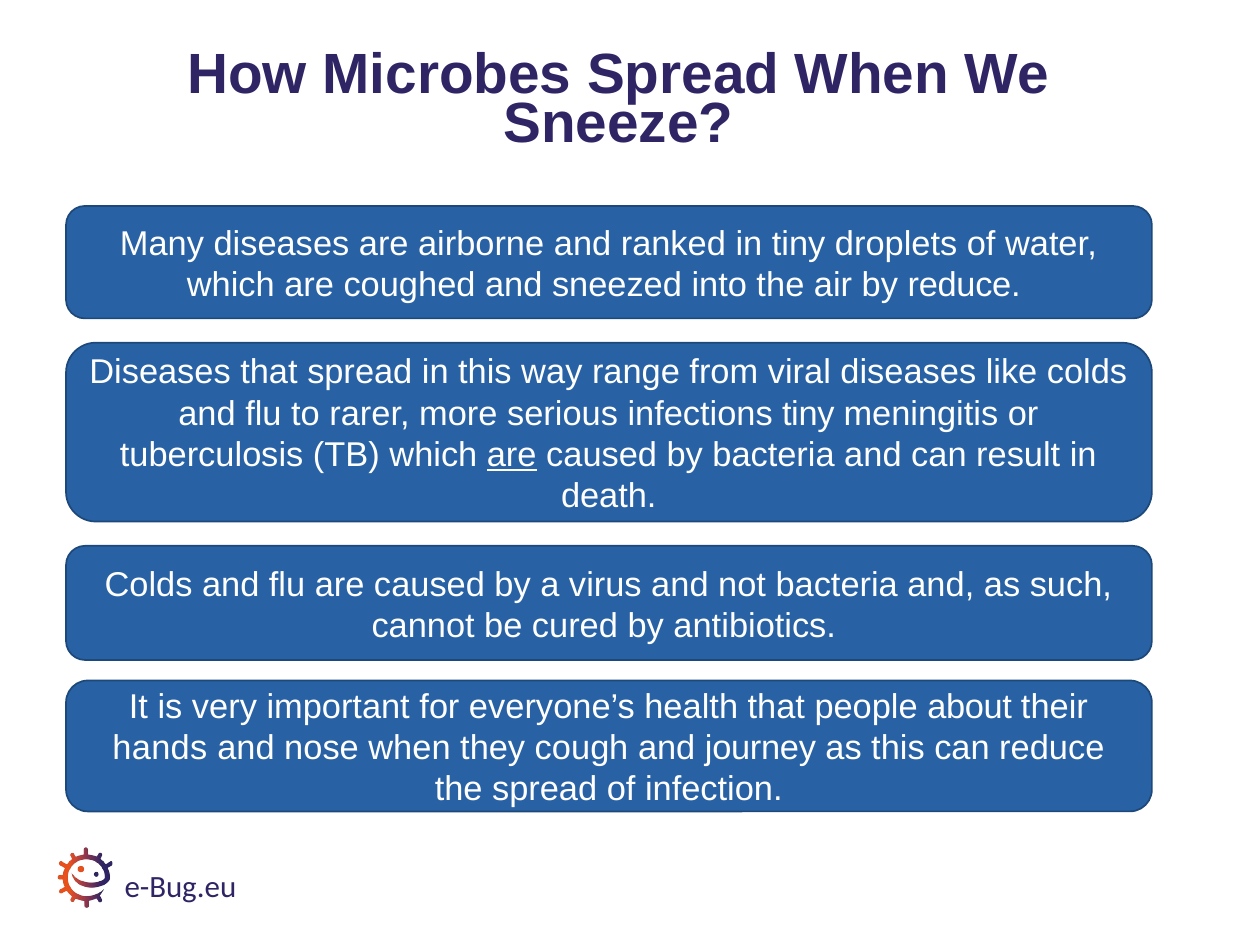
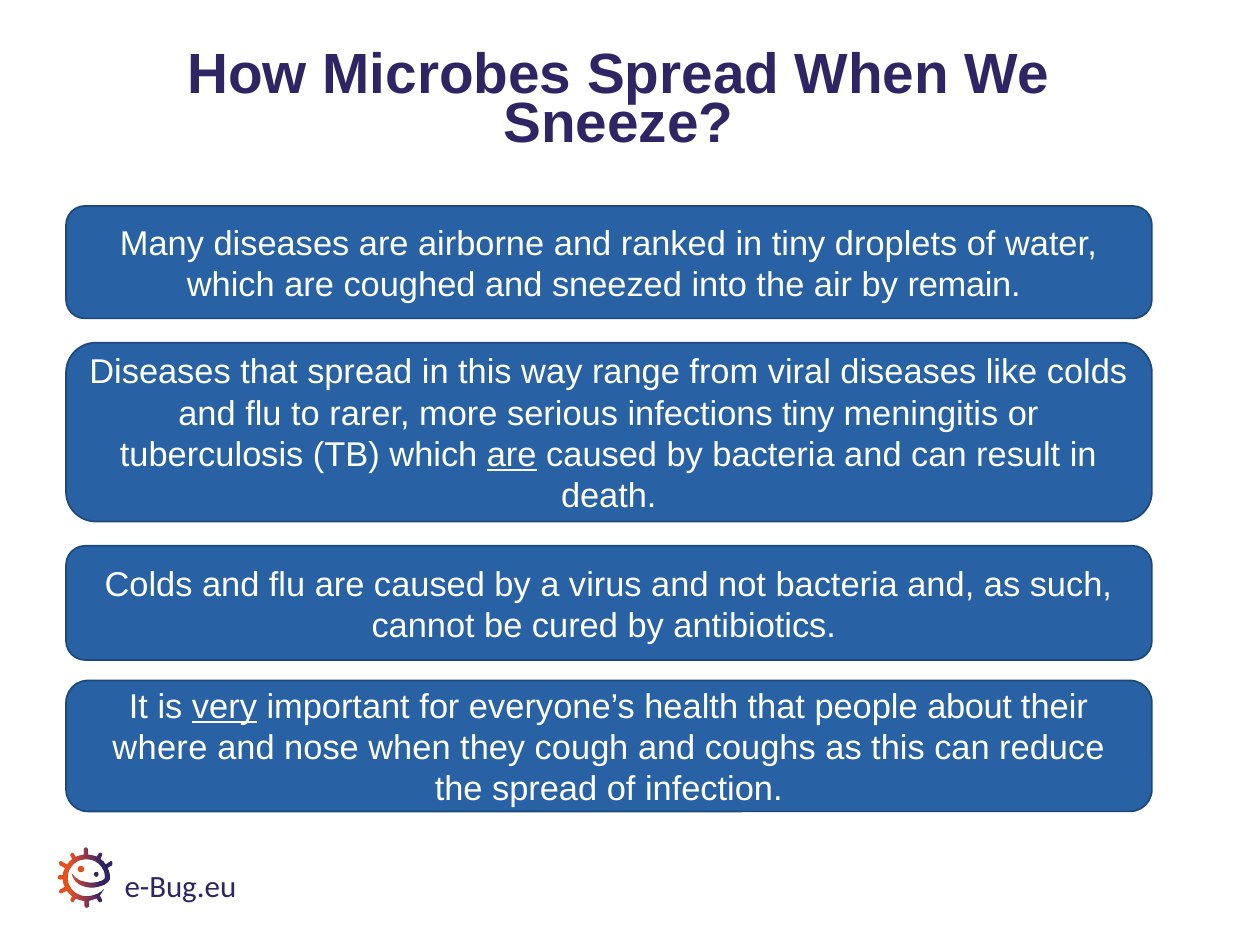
by reduce: reduce -> remain
very underline: none -> present
hands: hands -> where
journey: journey -> coughs
